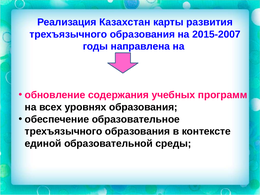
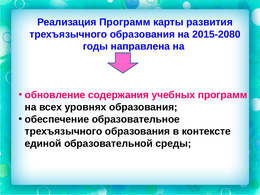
Реализация Казахстан: Казахстан -> Программ
2015-2007: 2015-2007 -> 2015-2080
